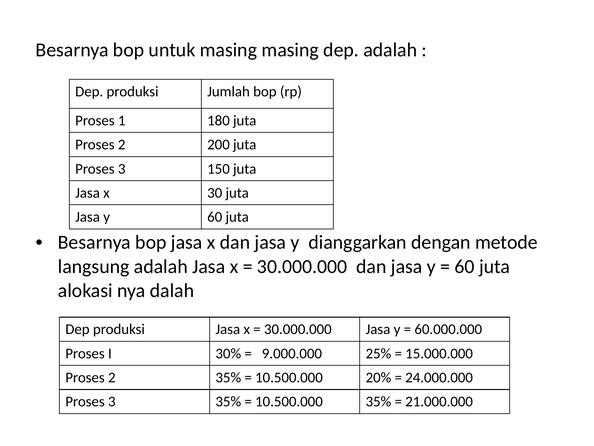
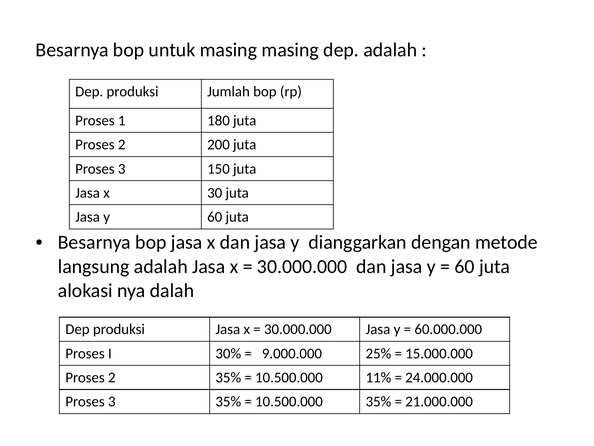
20%: 20% -> 11%
